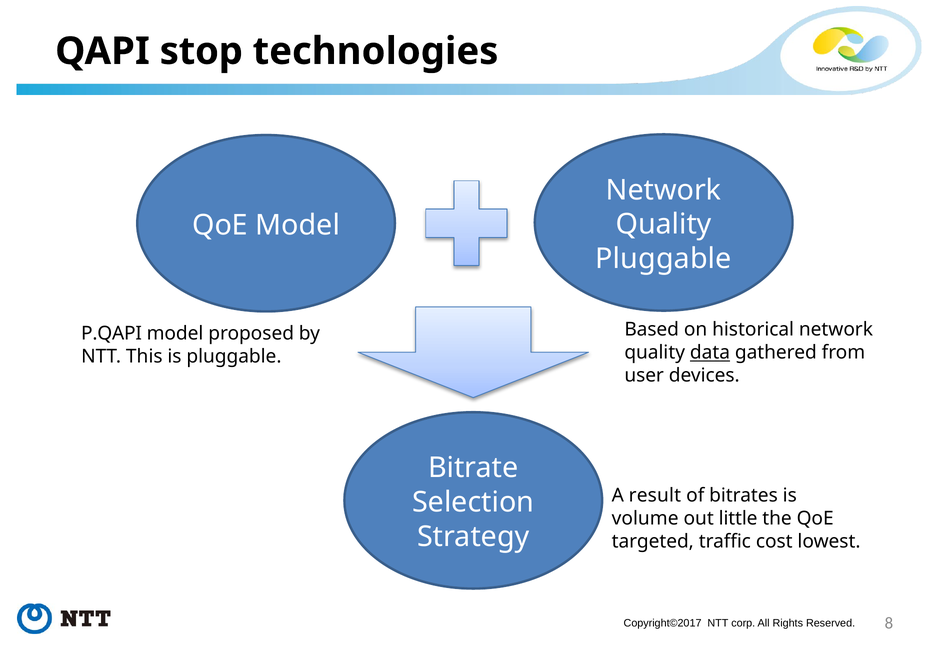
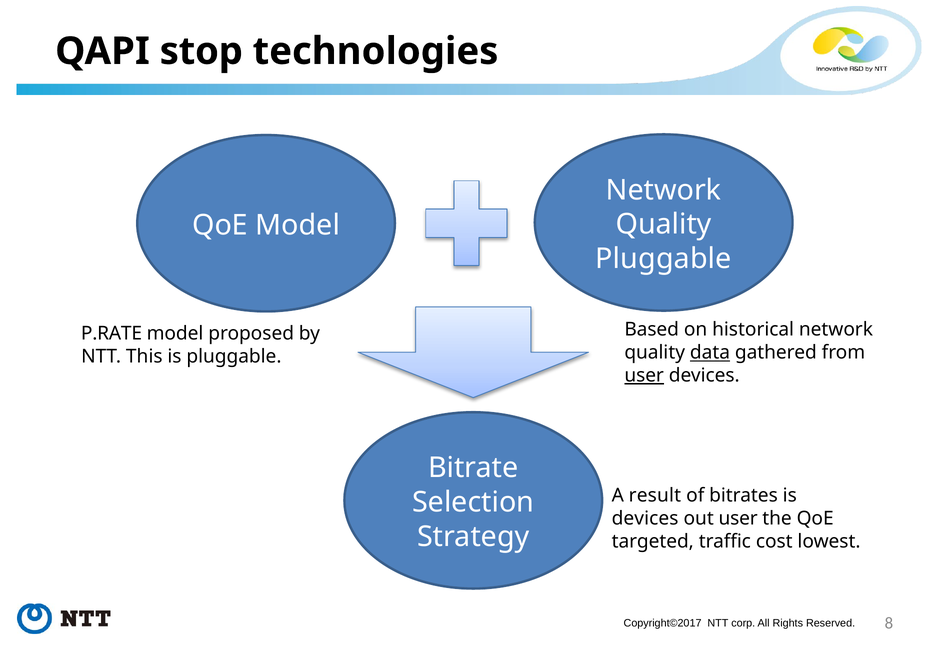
P.QAPI: P.QAPI -> P.RATE
user at (644, 376) underline: none -> present
volume at (645, 518): volume -> devices
out little: little -> user
